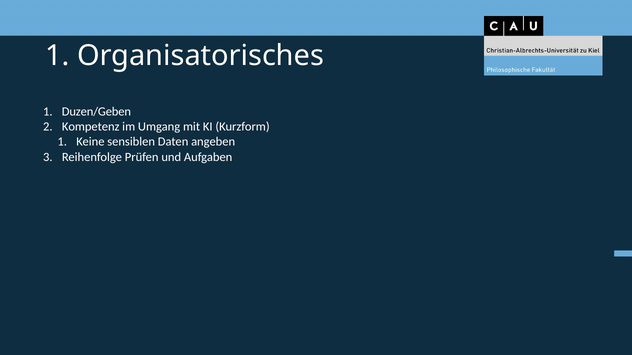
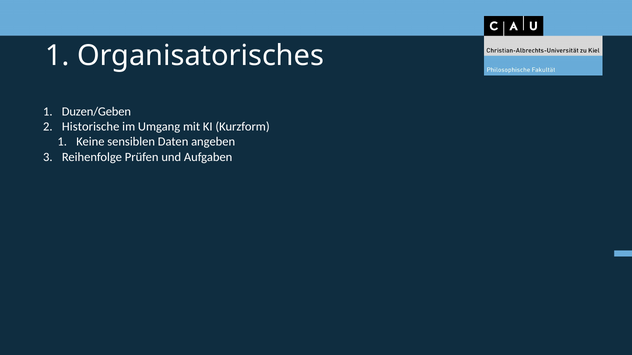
Kompetenz: Kompetenz -> Historische
